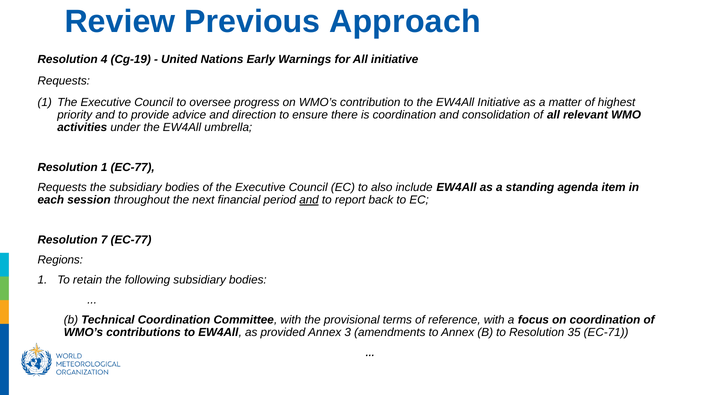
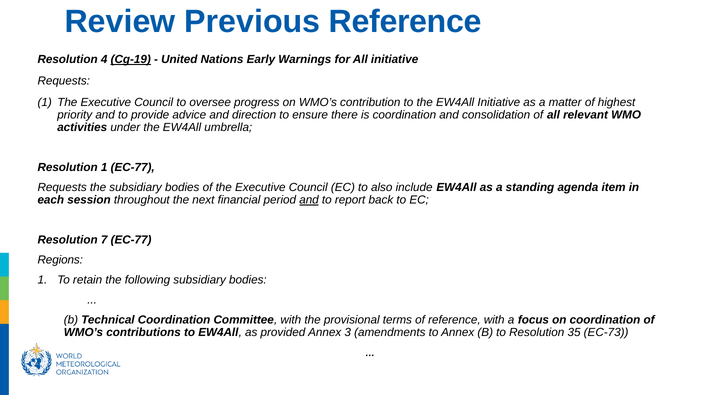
Previous Approach: Approach -> Reference
Cg-19 underline: none -> present
EC-71: EC-71 -> EC-73
